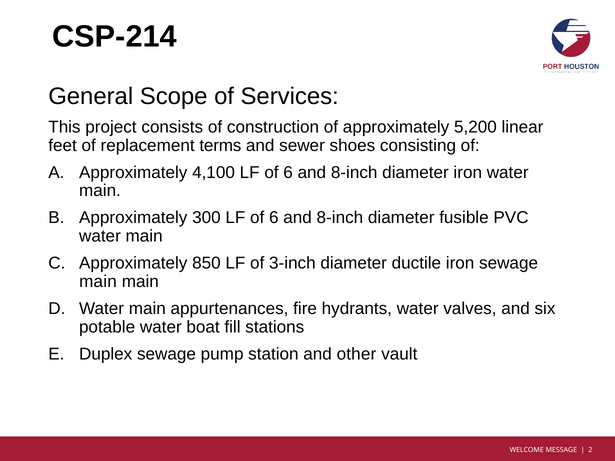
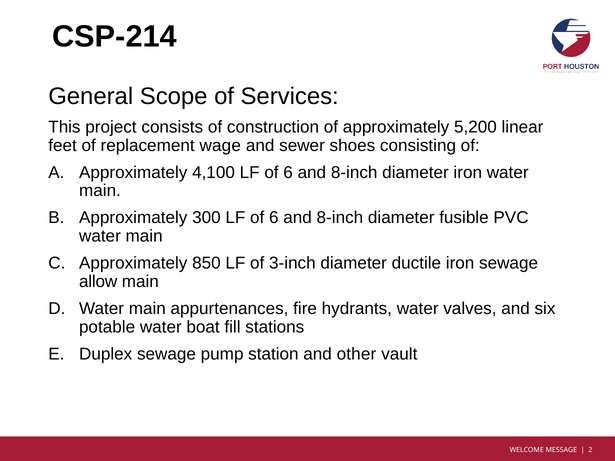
terms: terms -> wage
main at (98, 282): main -> allow
